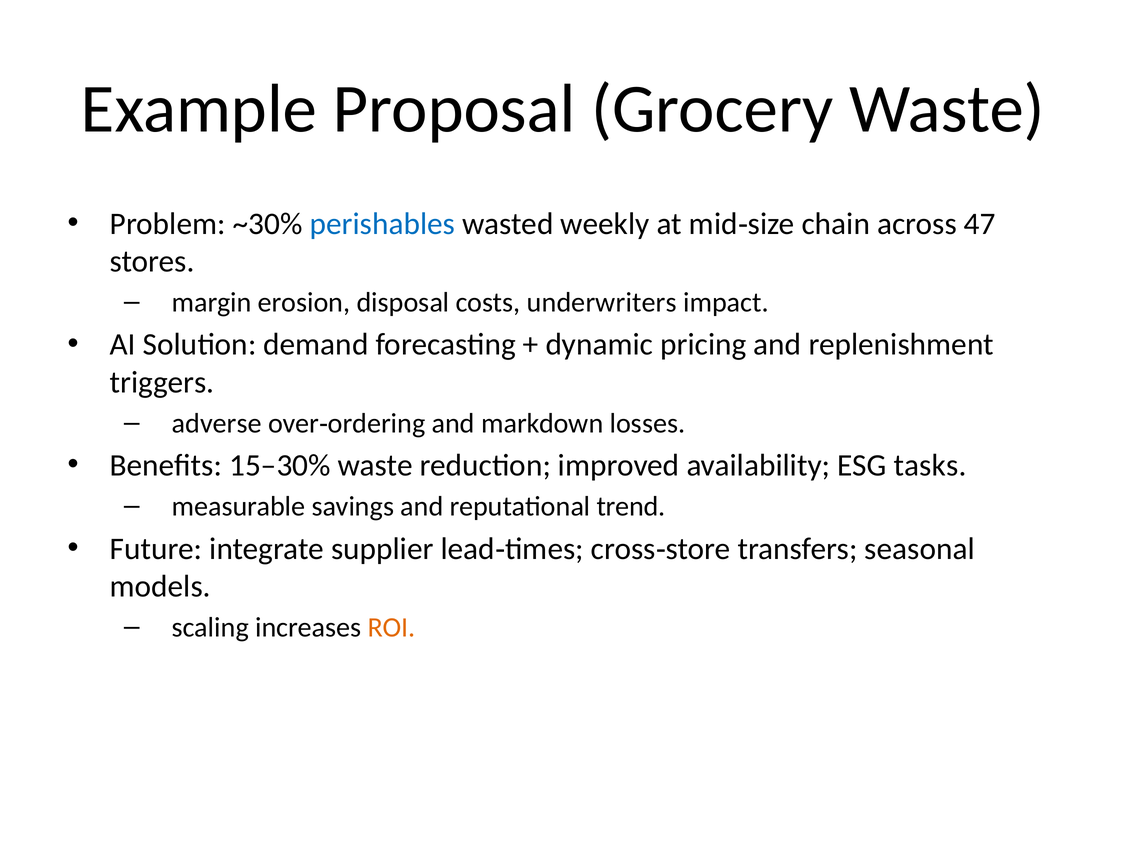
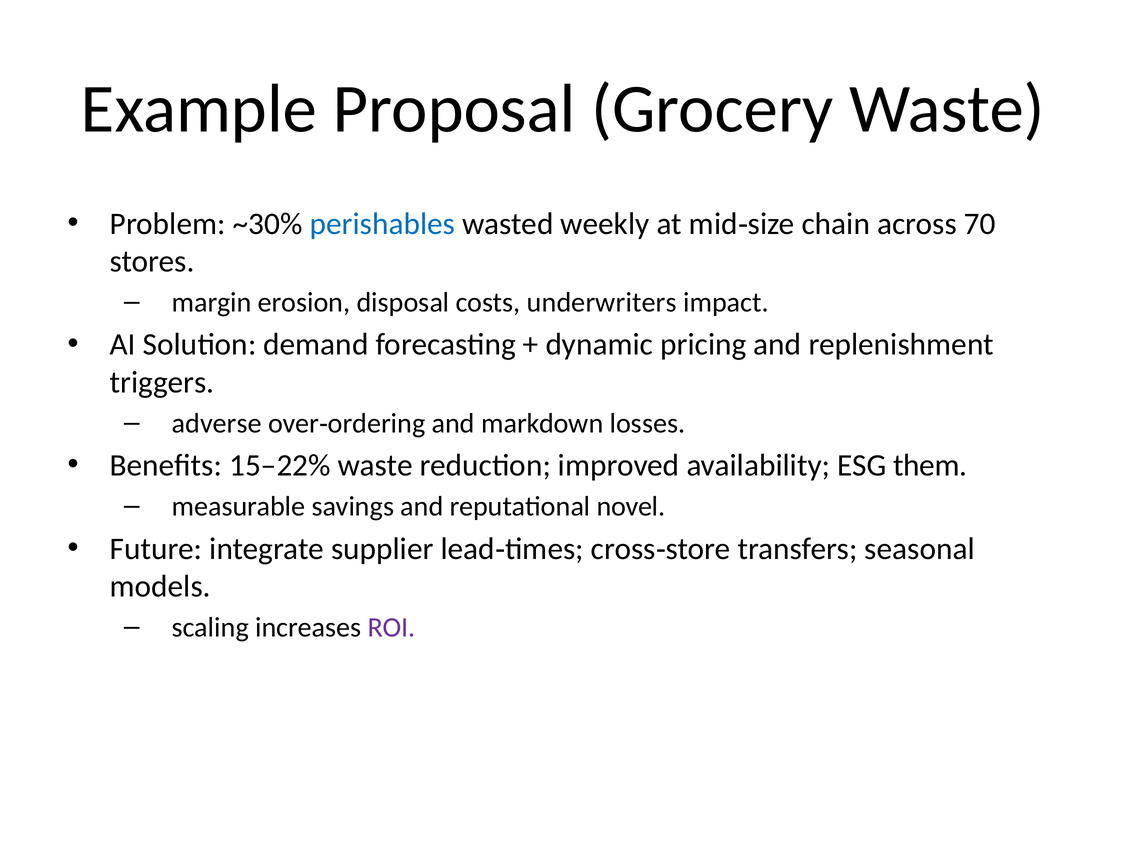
47: 47 -> 70
15–30%: 15–30% -> 15–22%
tasks: tasks -> them
trend: trend -> novel
ROI colour: orange -> purple
